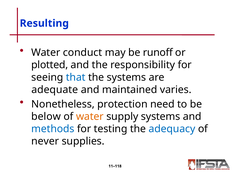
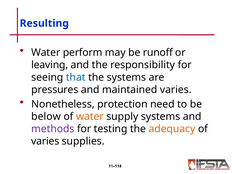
conduct: conduct -> perform
plotted: plotted -> leaving
adequate: adequate -> pressures
methods colour: blue -> purple
adequacy colour: blue -> orange
never at (45, 141): never -> varies
